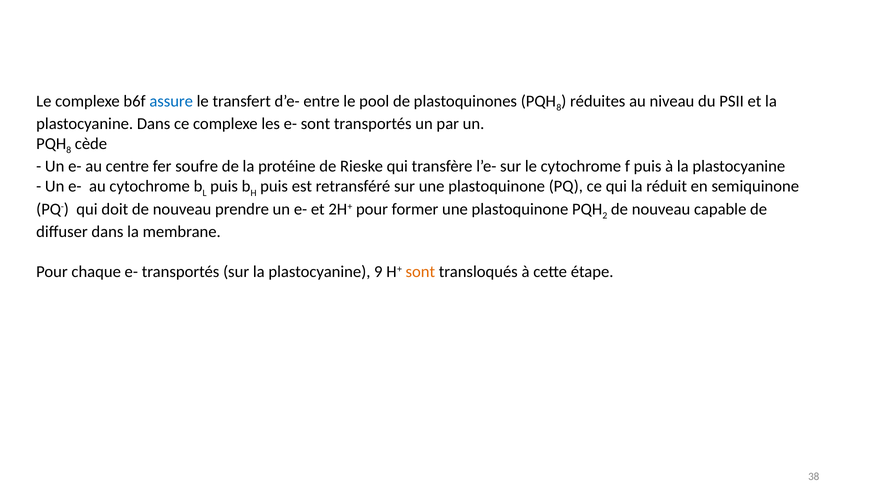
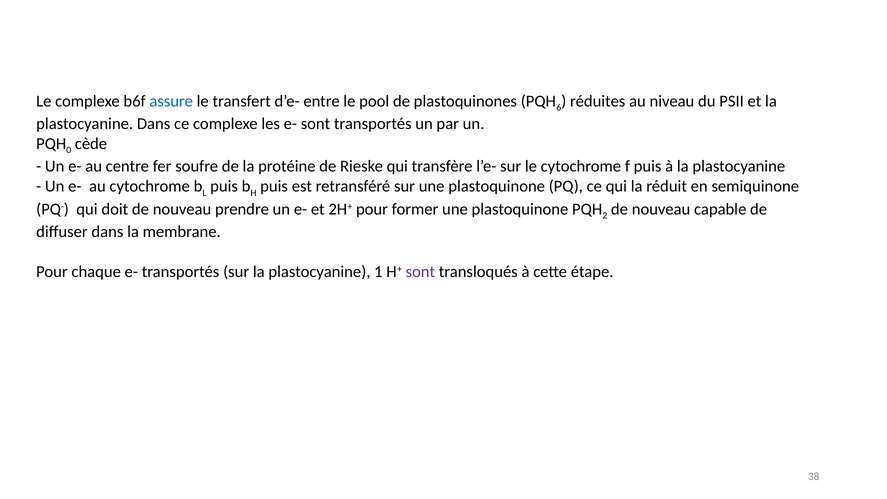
8 at (559, 108): 8 -> 6
8 at (69, 150): 8 -> 0
9: 9 -> 1
sont at (420, 272) colour: orange -> purple
